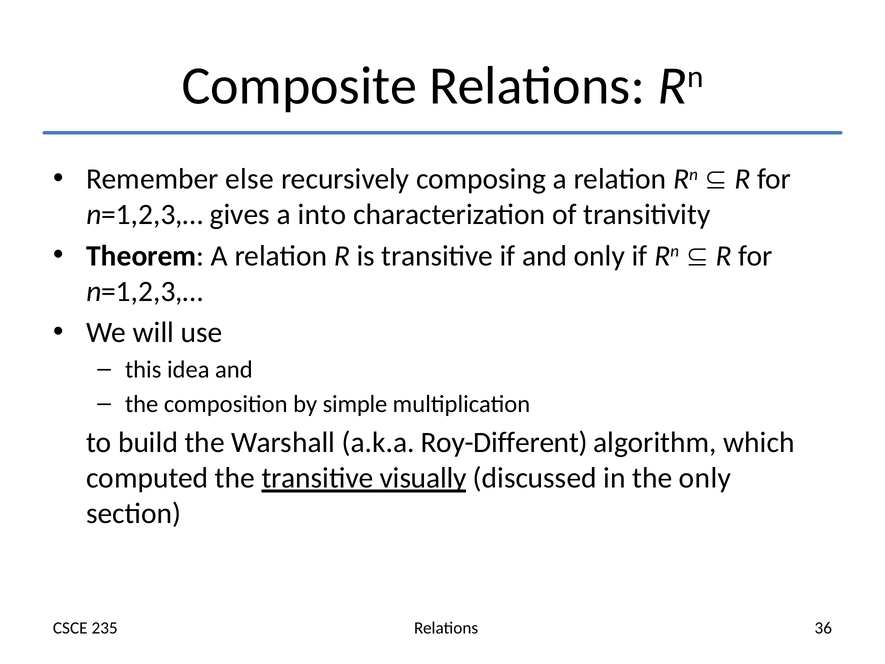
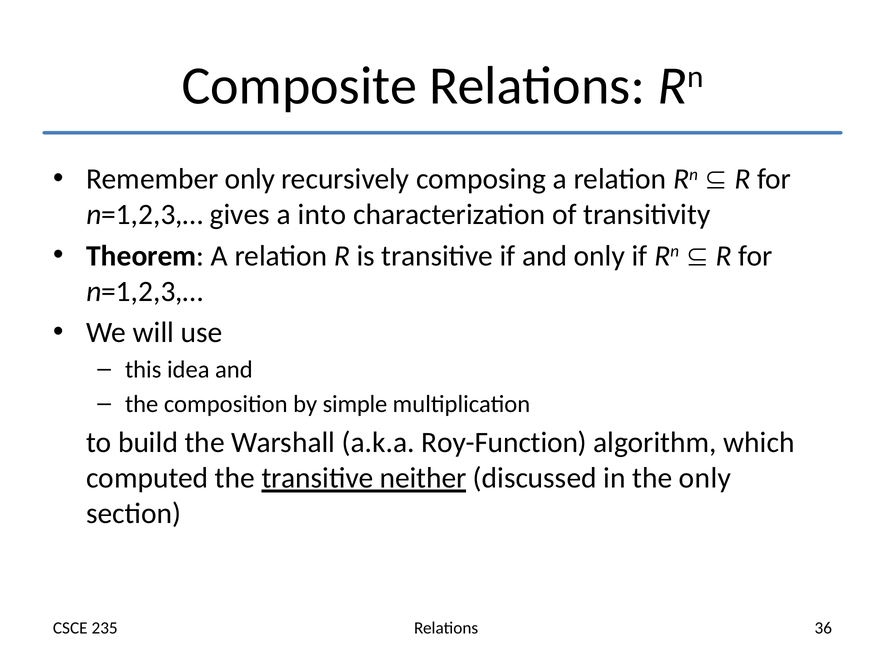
Remember else: else -> only
Roy-Different: Roy-Different -> Roy-Function
visually: visually -> neither
